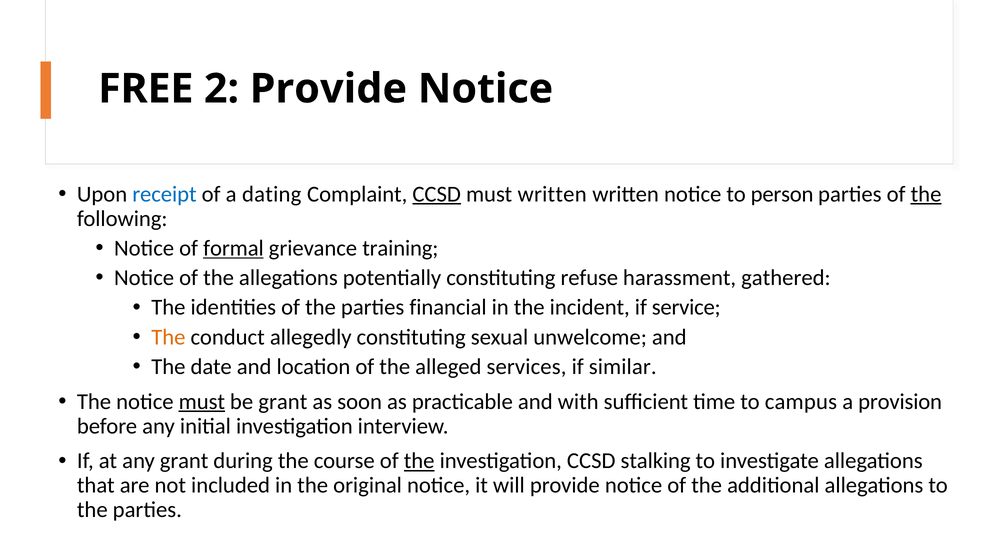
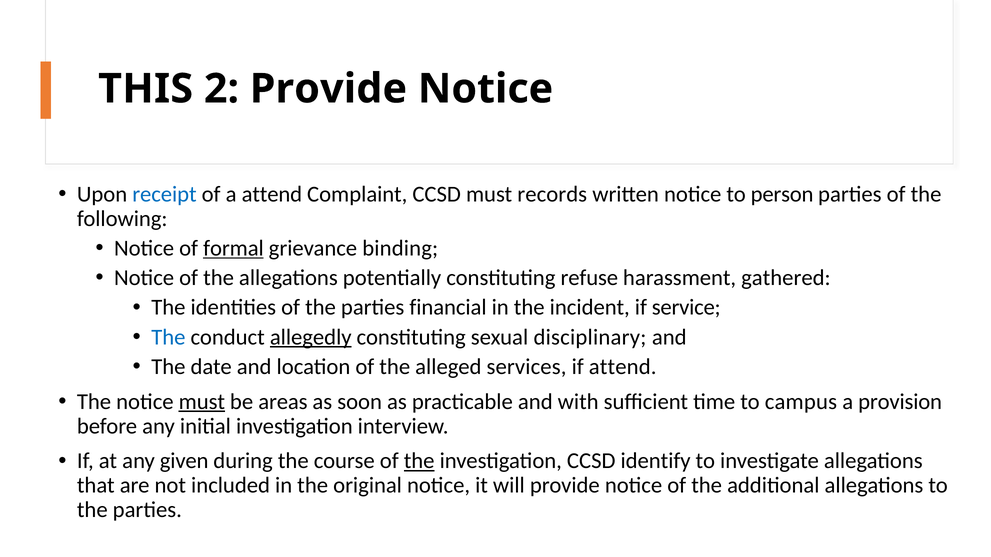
FREE: FREE -> THIS
a dating: dating -> attend
CCSD at (437, 194) underline: present -> none
must written: written -> records
the at (926, 194) underline: present -> none
training: training -> binding
The at (168, 337) colour: orange -> blue
allegedly underline: none -> present
unwelcome: unwelcome -> disciplinary
if similar: similar -> attend
be grant: grant -> areas
any grant: grant -> given
stalking: stalking -> identify
